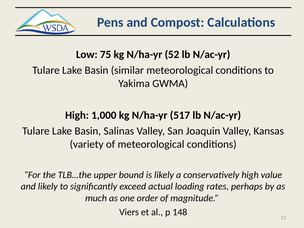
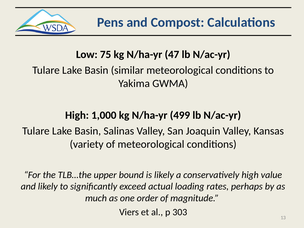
52: 52 -> 47
517: 517 -> 499
148: 148 -> 303
